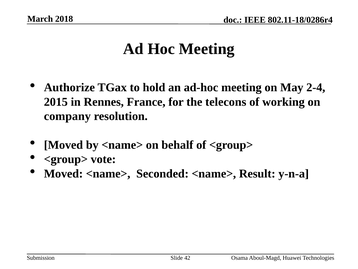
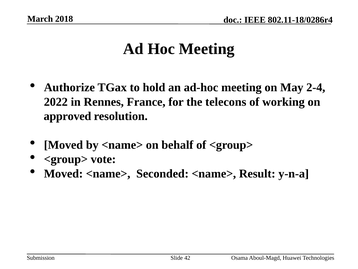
2015: 2015 -> 2022
company: company -> approved
